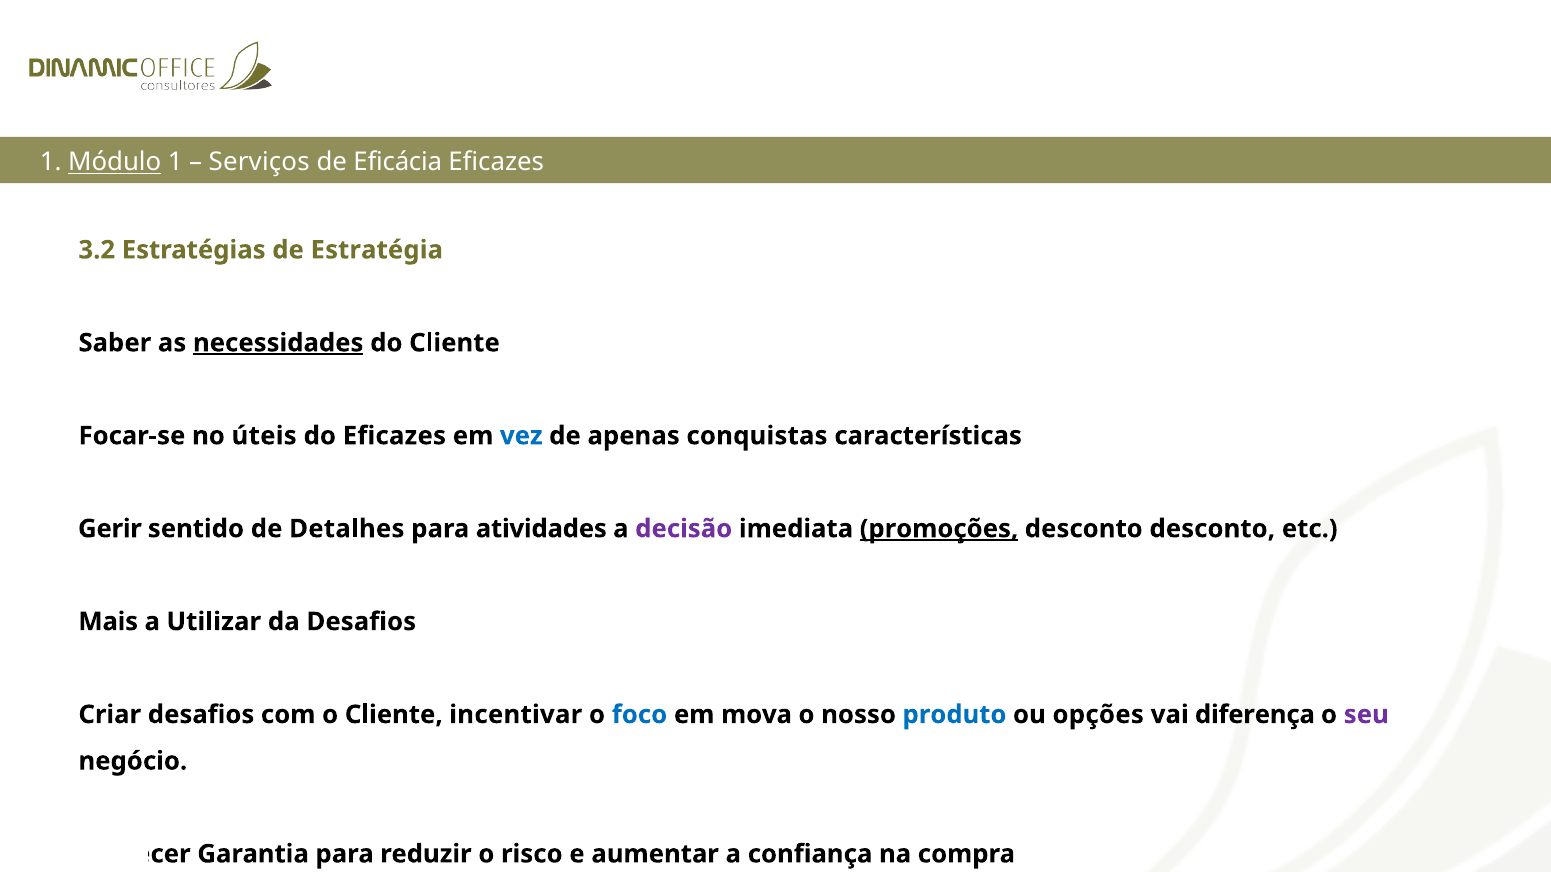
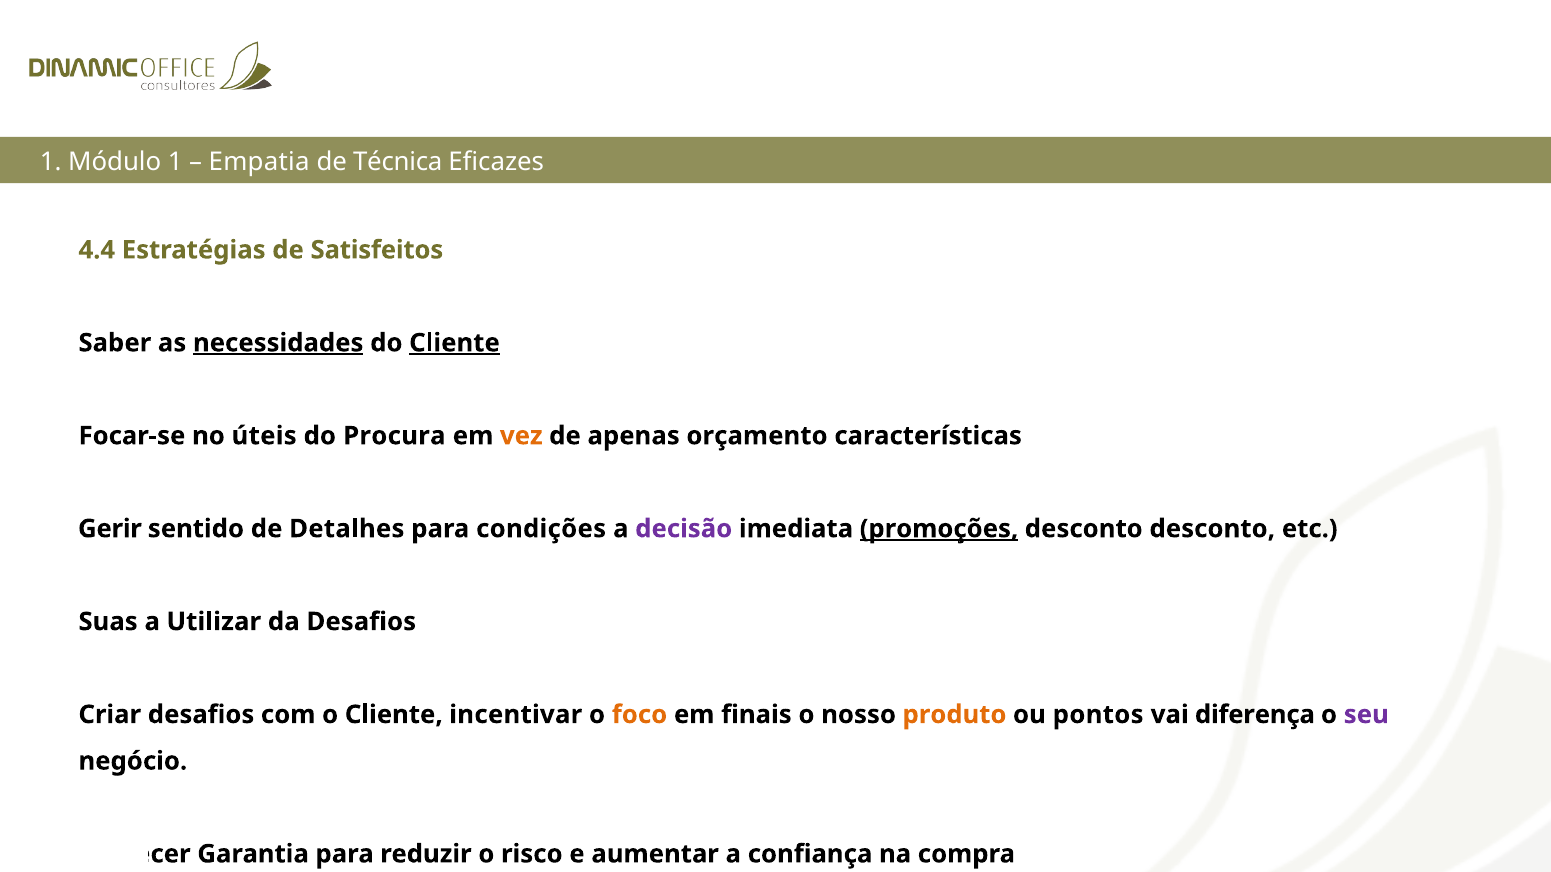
Módulo underline: present -> none
Serviços: Serviços -> Empatia
Eficácia: Eficácia -> Técnica
3.2: 3.2 -> 4.4
Estratégia: Estratégia -> Satisfeitos
Cliente at (454, 343) underline: none -> present
do Eficazes: Eficazes -> Procura
vez colour: blue -> orange
conquistas: conquistas -> orçamento
atividades: atividades -> condições
Mais: Mais -> Suas
foco colour: blue -> orange
mova: mova -> finais
produto colour: blue -> orange
opções: opções -> pontos
